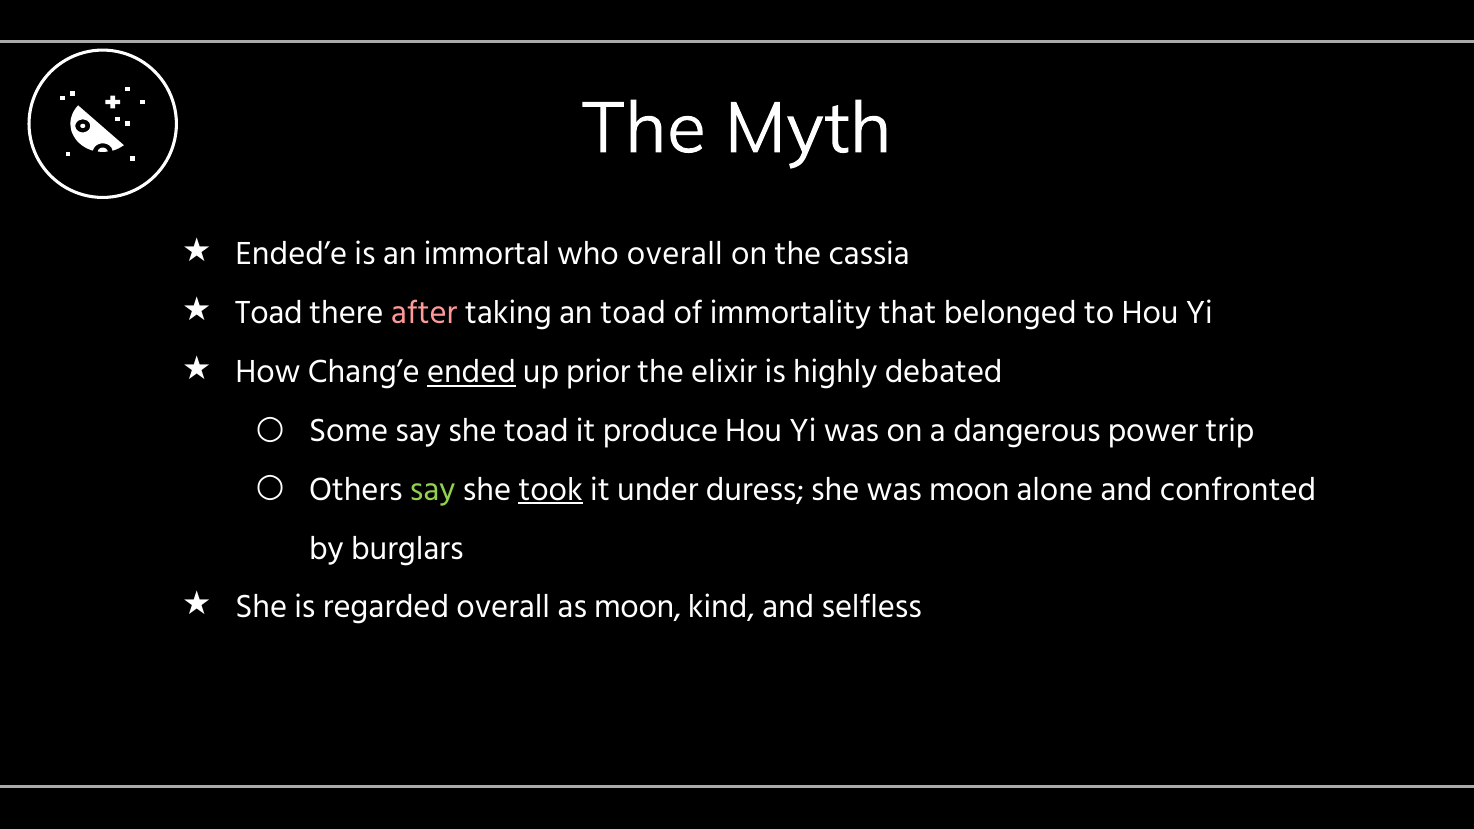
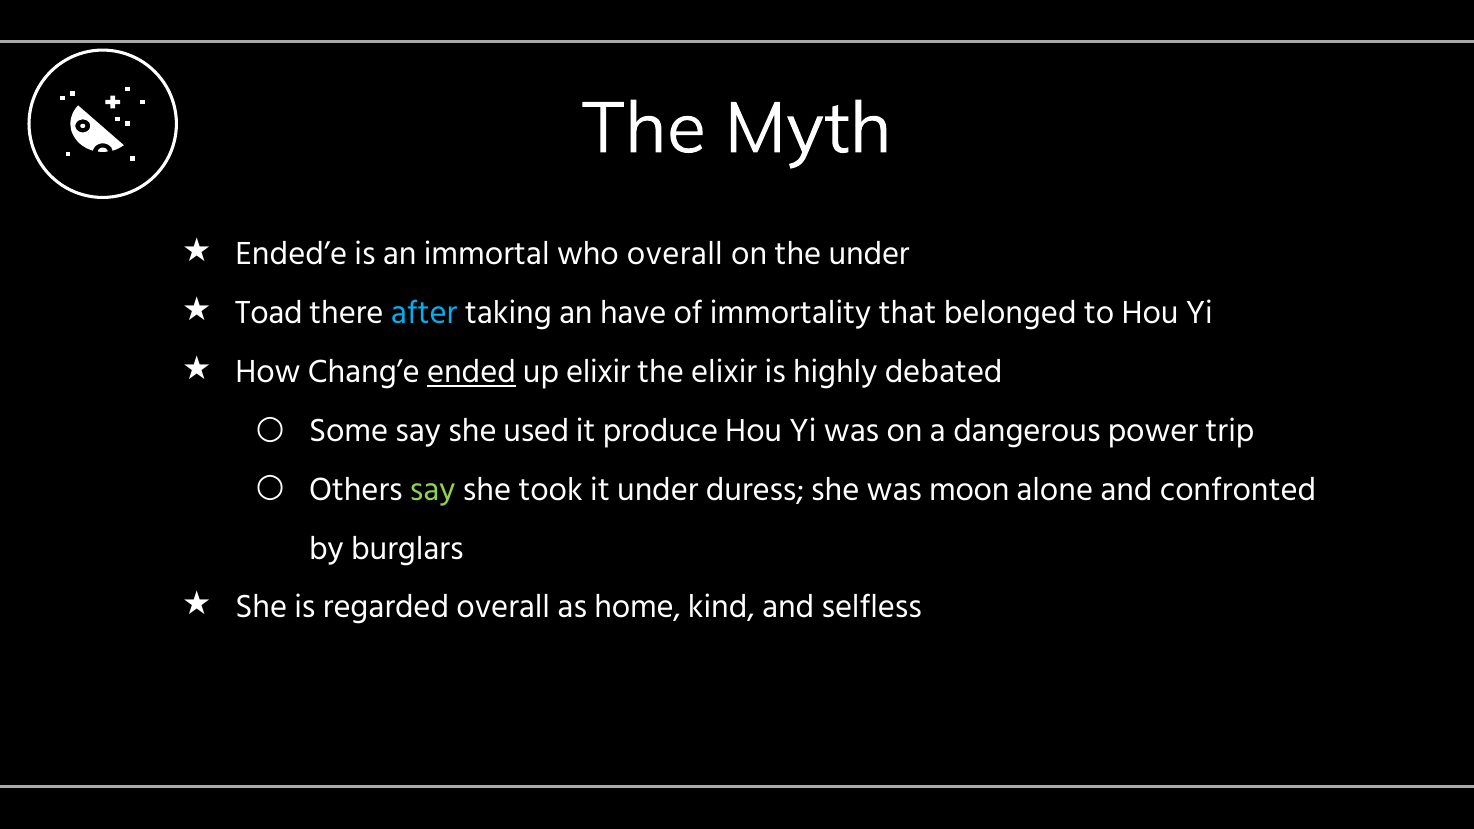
the cassia: cassia -> under
after colour: pink -> light blue
an toad: toad -> have
up prior: prior -> elixir
she toad: toad -> used
took underline: present -> none
as moon: moon -> home
